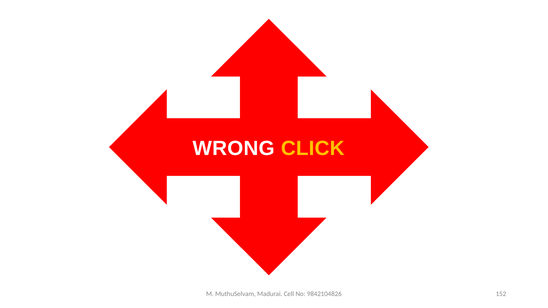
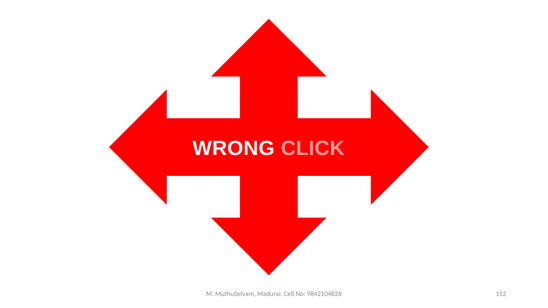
CLICK colour: yellow -> pink
